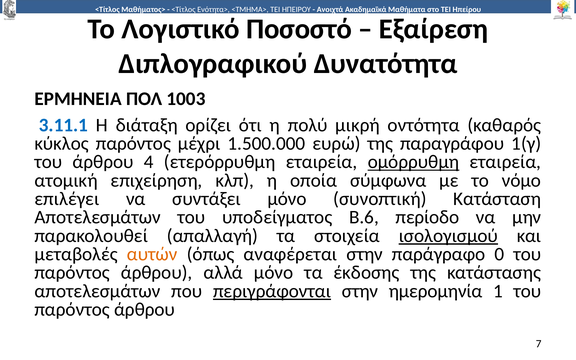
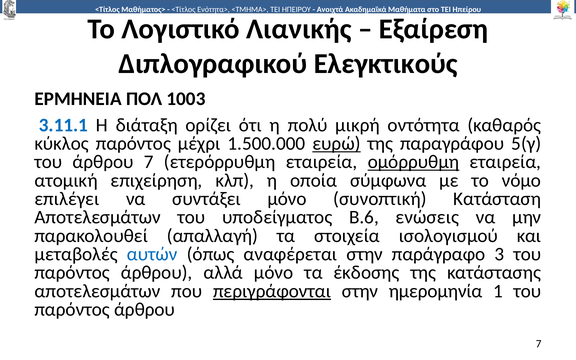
Ποσοστό: Ποσοστό -> Λιανικής
Δυνατότητα: Δυνατότητα -> Ελεγκτικούς
ευρώ underline: none -> present
1(γ: 1(γ -> 5(γ
άρθρου 4: 4 -> 7
περίοδο: περίοδο -> ενώσεις
ισολογισμού underline: present -> none
αυτών colour: orange -> blue
0: 0 -> 3
